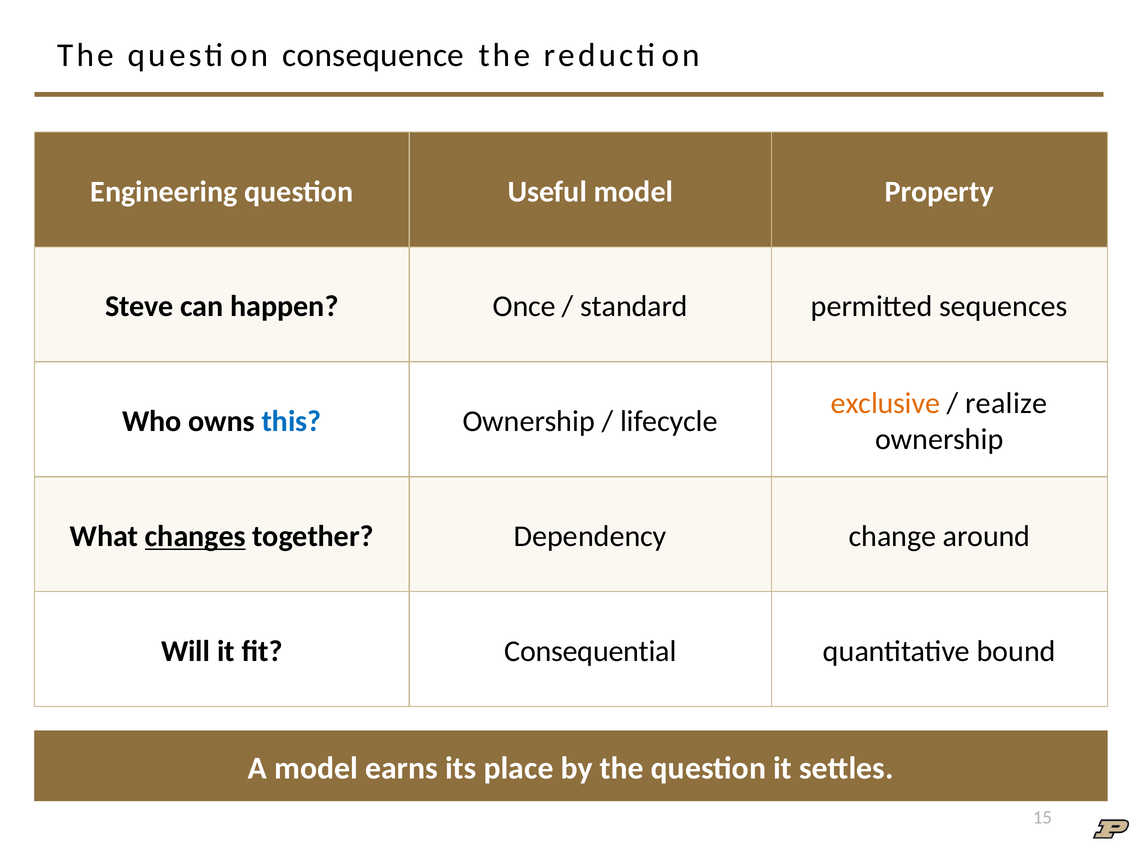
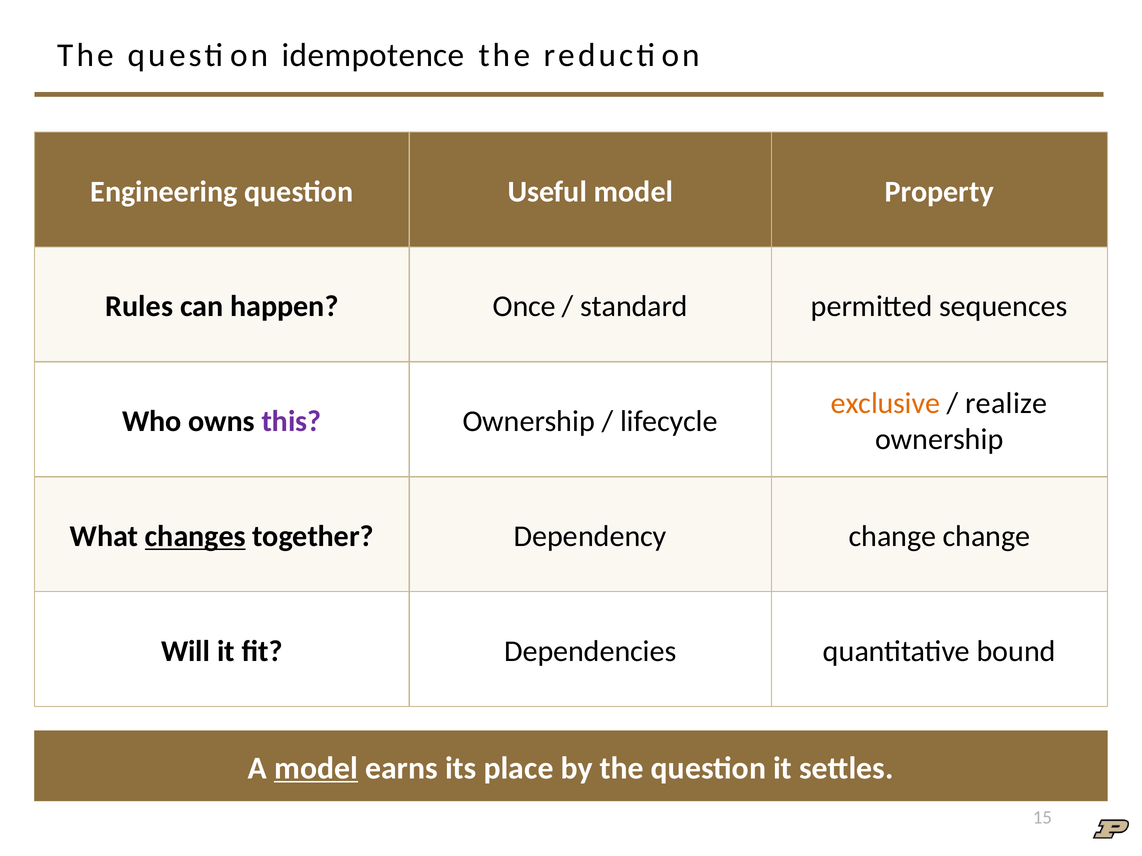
consequence: consequence -> idempotence
Steve: Steve -> Rules
this colour: blue -> purple
change around: around -> change
Consequential: Consequential -> Dependencies
model at (316, 769) underline: none -> present
